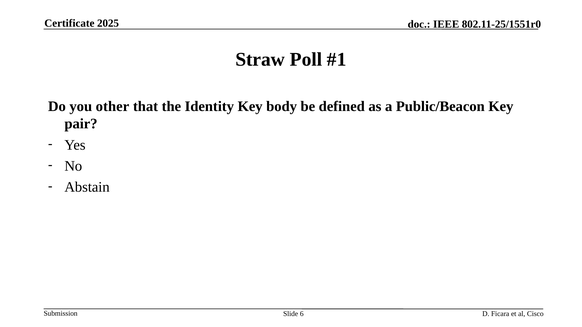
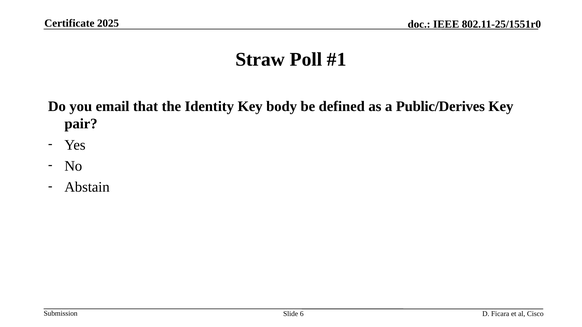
other: other -> email
Public/Beacon: Public/Beacon -> Public/Derives
